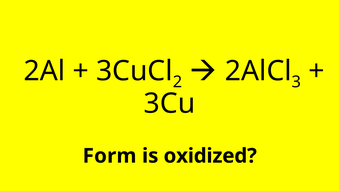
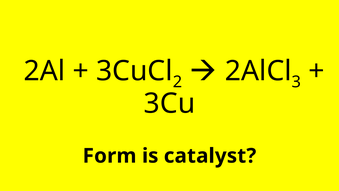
oxidized: oxidized -> catalyst
